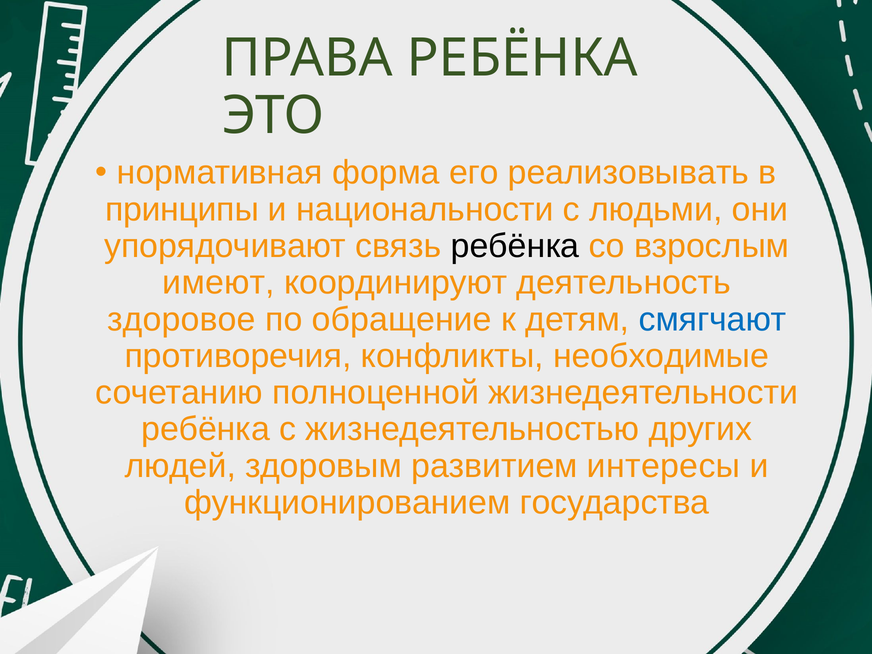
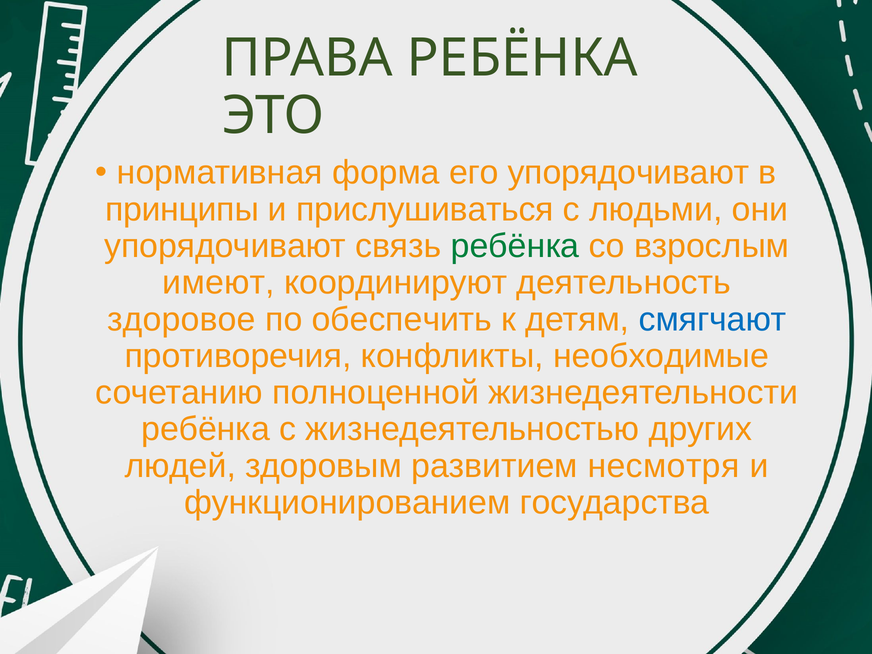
его реализовывать: реализовывать -> упорядочивают
национальности: национальности -> прислушиваться
ребёнка at (515, 246) colour: black -> green
обращение: обращение -> обеспечить
интересы: интересы -> несмотря
